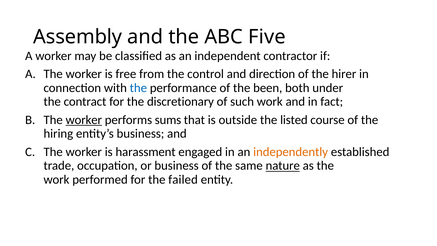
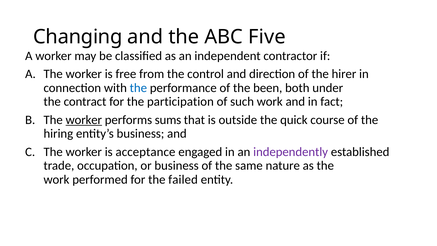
Assembly: Assembly -> Changing
discretionary: discretionary -> participation
listed: listed -> quick
harassment: harassment -> acceptance
independently colour: orange -> purple
nature underline: present -> none
